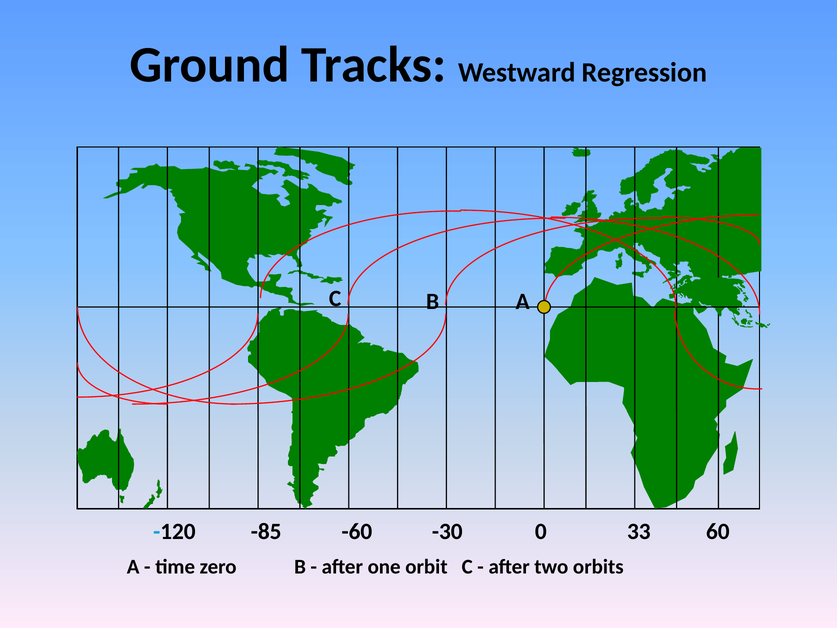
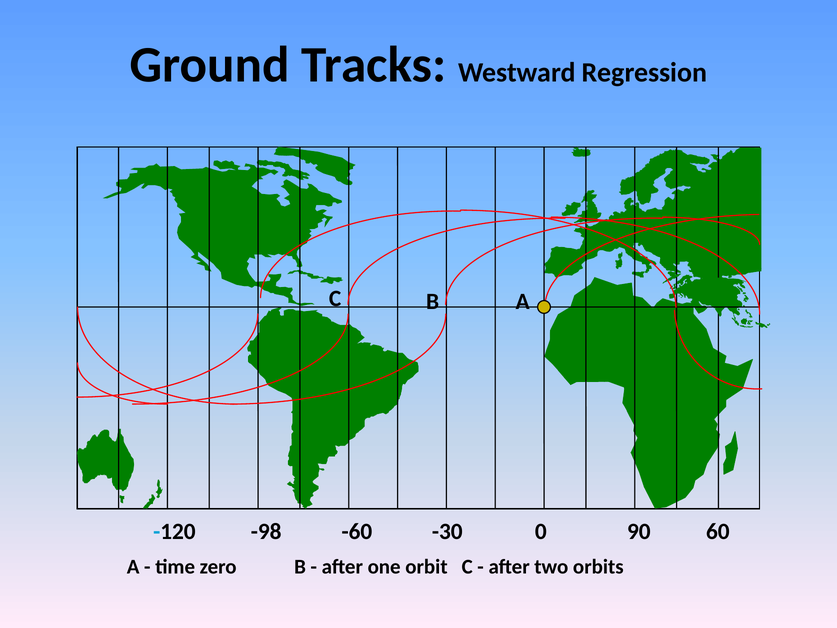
-85: -85 -> -98
33: 33 -> 90
